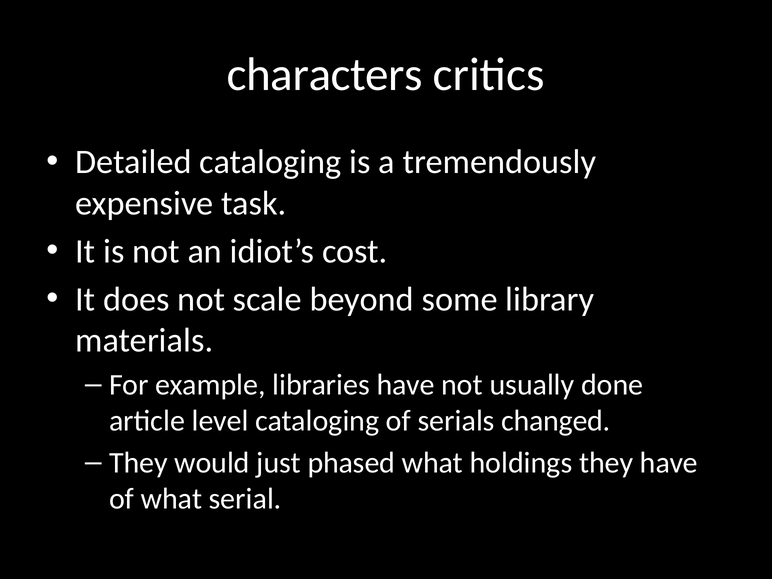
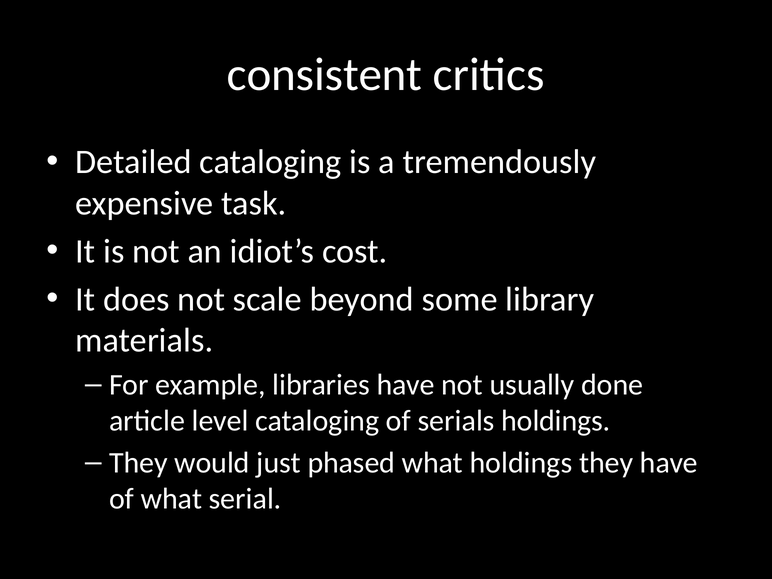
characters: characters -> consistent
serials changed: changed -> holdings
